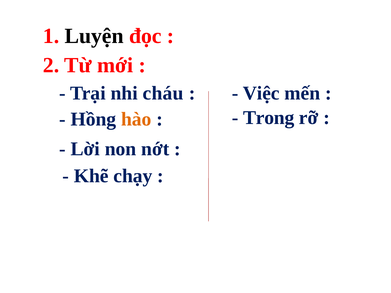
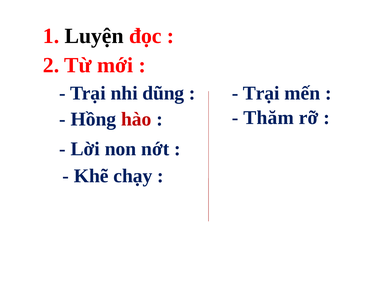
cháu: cháu -> dũng
Việc at (261, 93): Việc -> Trại
Trong: Trong -> Thăm
hào colour: orange -> red
